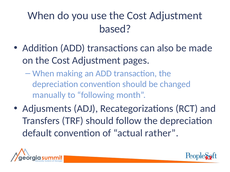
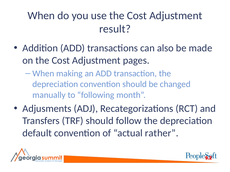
based: based -> result
